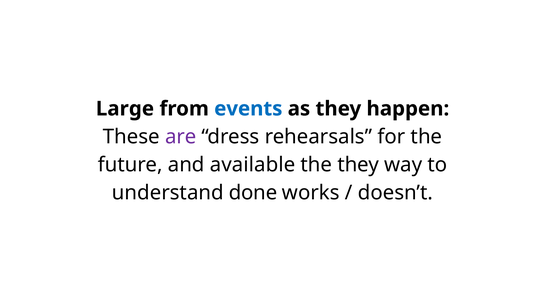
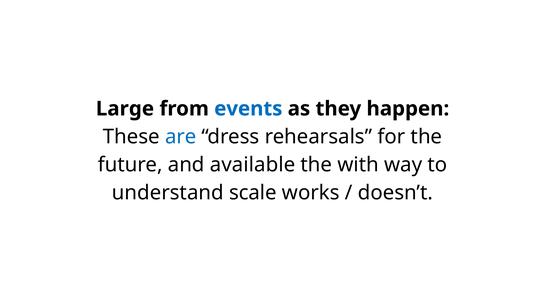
are colour: purple -> blue
the they: they -> with
done: done -> scale
